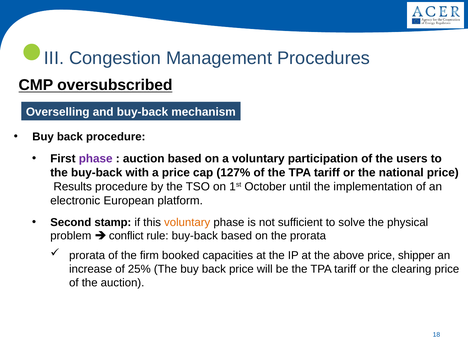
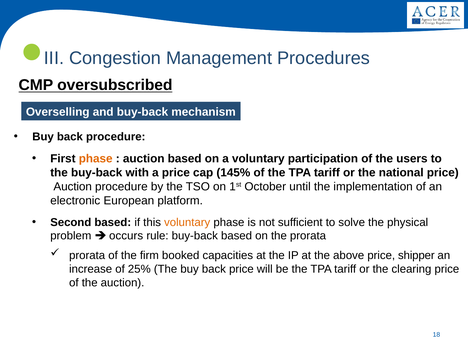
phase at (96, 159) colour: purple -> orange
127%: 127% -> 145%
Results at (73, 187): Results -> Auction
Second stamp: stamp -> based
conflict: conflict -> occurs
